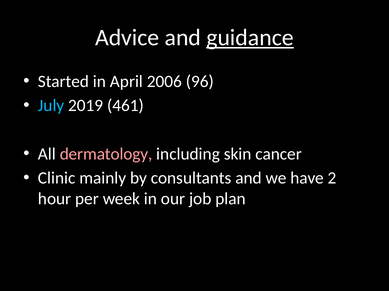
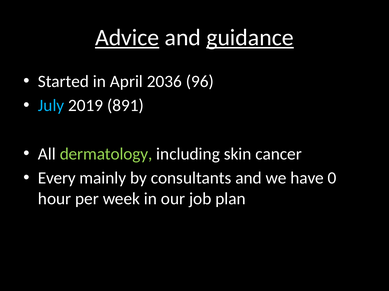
Advice underline: none -> present
2006: 2006 -> 2036
461: 461 -> 891
dermatology colour: pink -> light green
Clinic: Clinic -> Every
2: 2 -> 0
